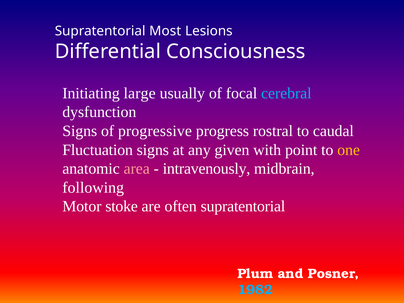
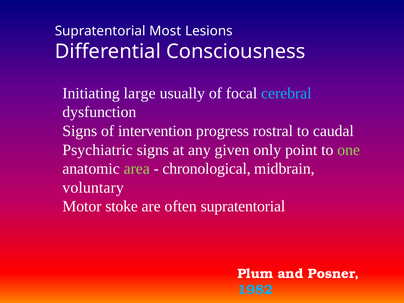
progressive: progressive -> intervention
Fluctuation: Fluctuation -> Psychiatric
with: with -> only
one colour: yellow -> light green
area colour: pink -> light green
intravenously: intravenously -> chronological
following: following -> voluntary
